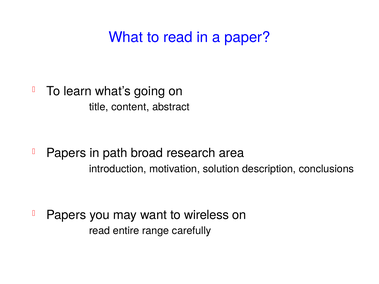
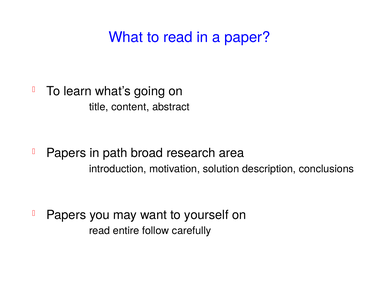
wireless: wireless -> yourself
range: range -> follow
